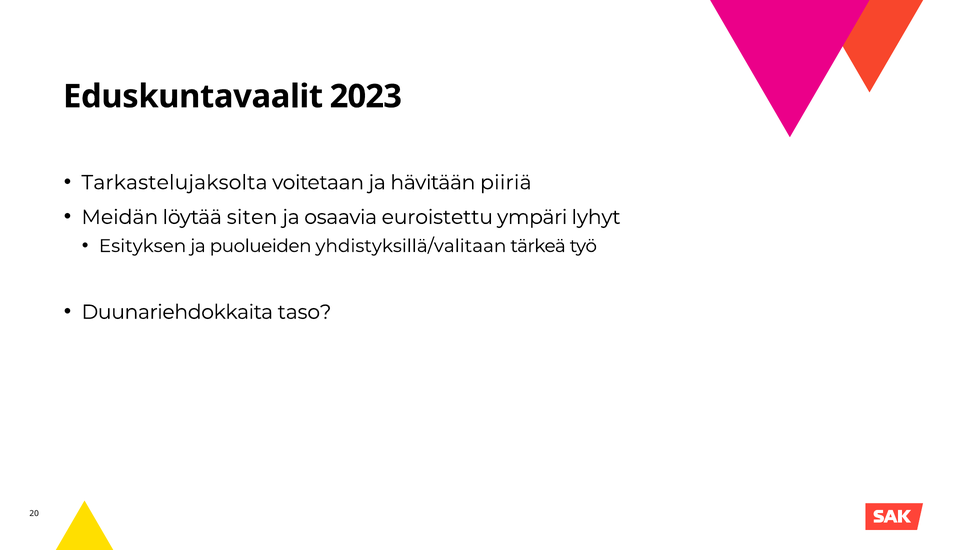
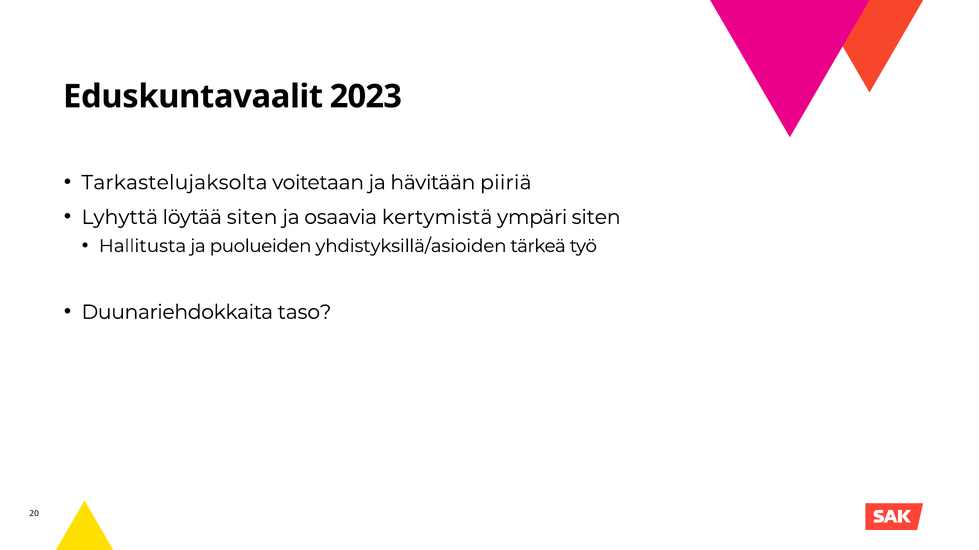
Meidän: Meidän -> Lyhyttä
euroistettu: euroistettu -> kertymistä
ympäri lyhyt: lyhyt -> siten
Esityksen: Esityksen -> Hallitusta
yhdistyksillä/valitaan: yhdistyksillä/valitaan -> yhdistyksillä/asioiden
